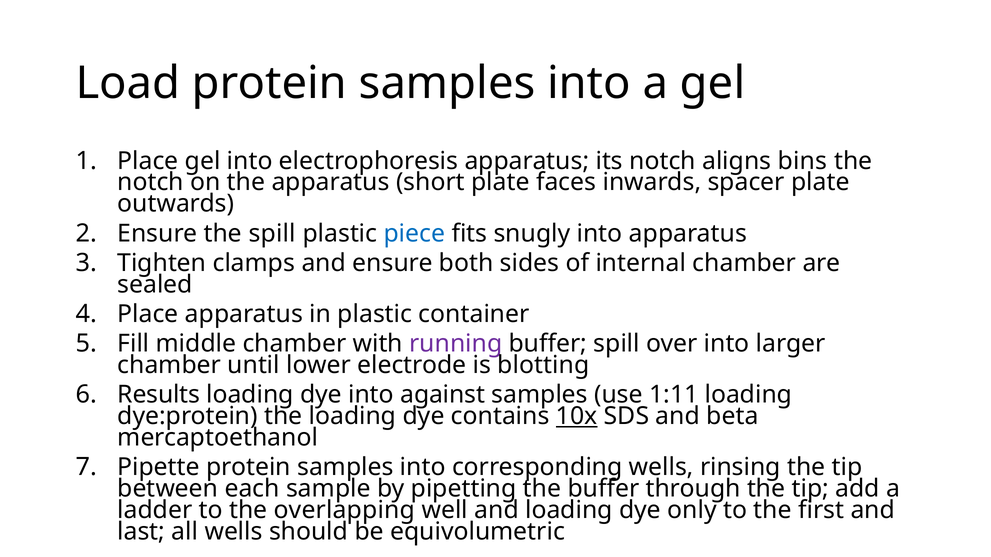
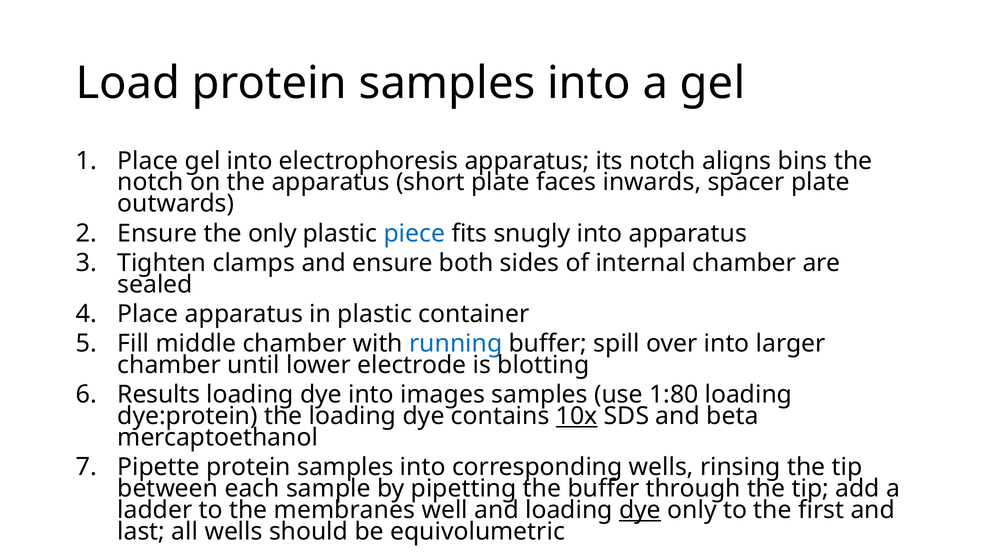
the spill: spill -> only
running colour: purple -> blue
against: against -> images
1:11: 1:11 -> 1:80
overlapping: overlapping -> membranes
dye at (640, 510) underline: none -> present
